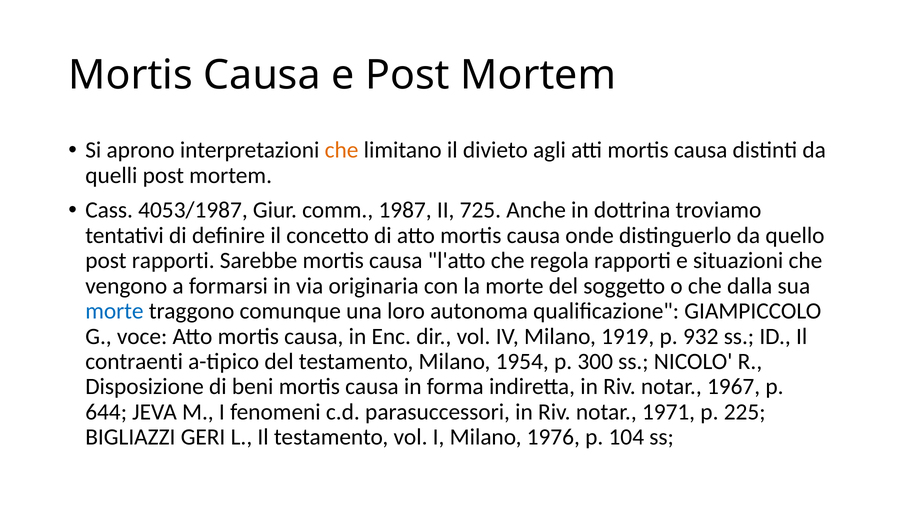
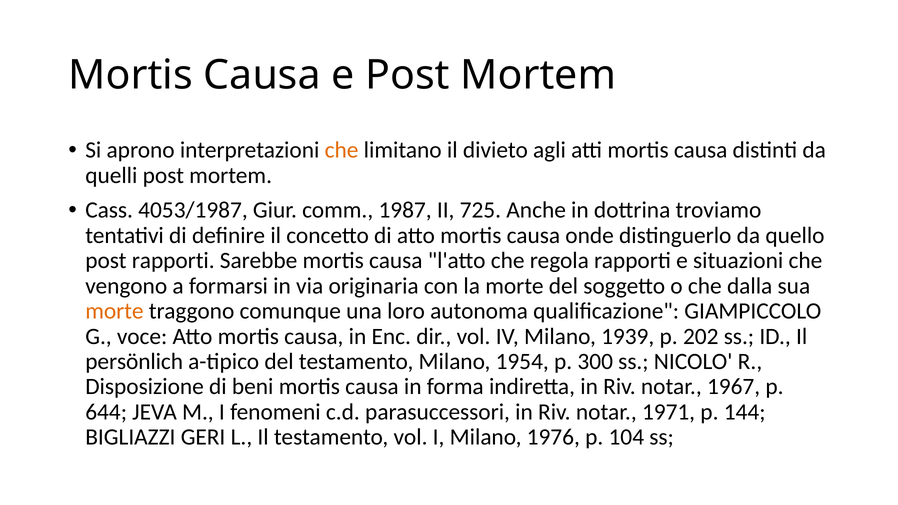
morte at (114, 311) colour: blue -> orange
1919: 1919 -> 1939
932: 932 -> 202
contraenti: contraenti -> persönlich
225: 225 -> 144
